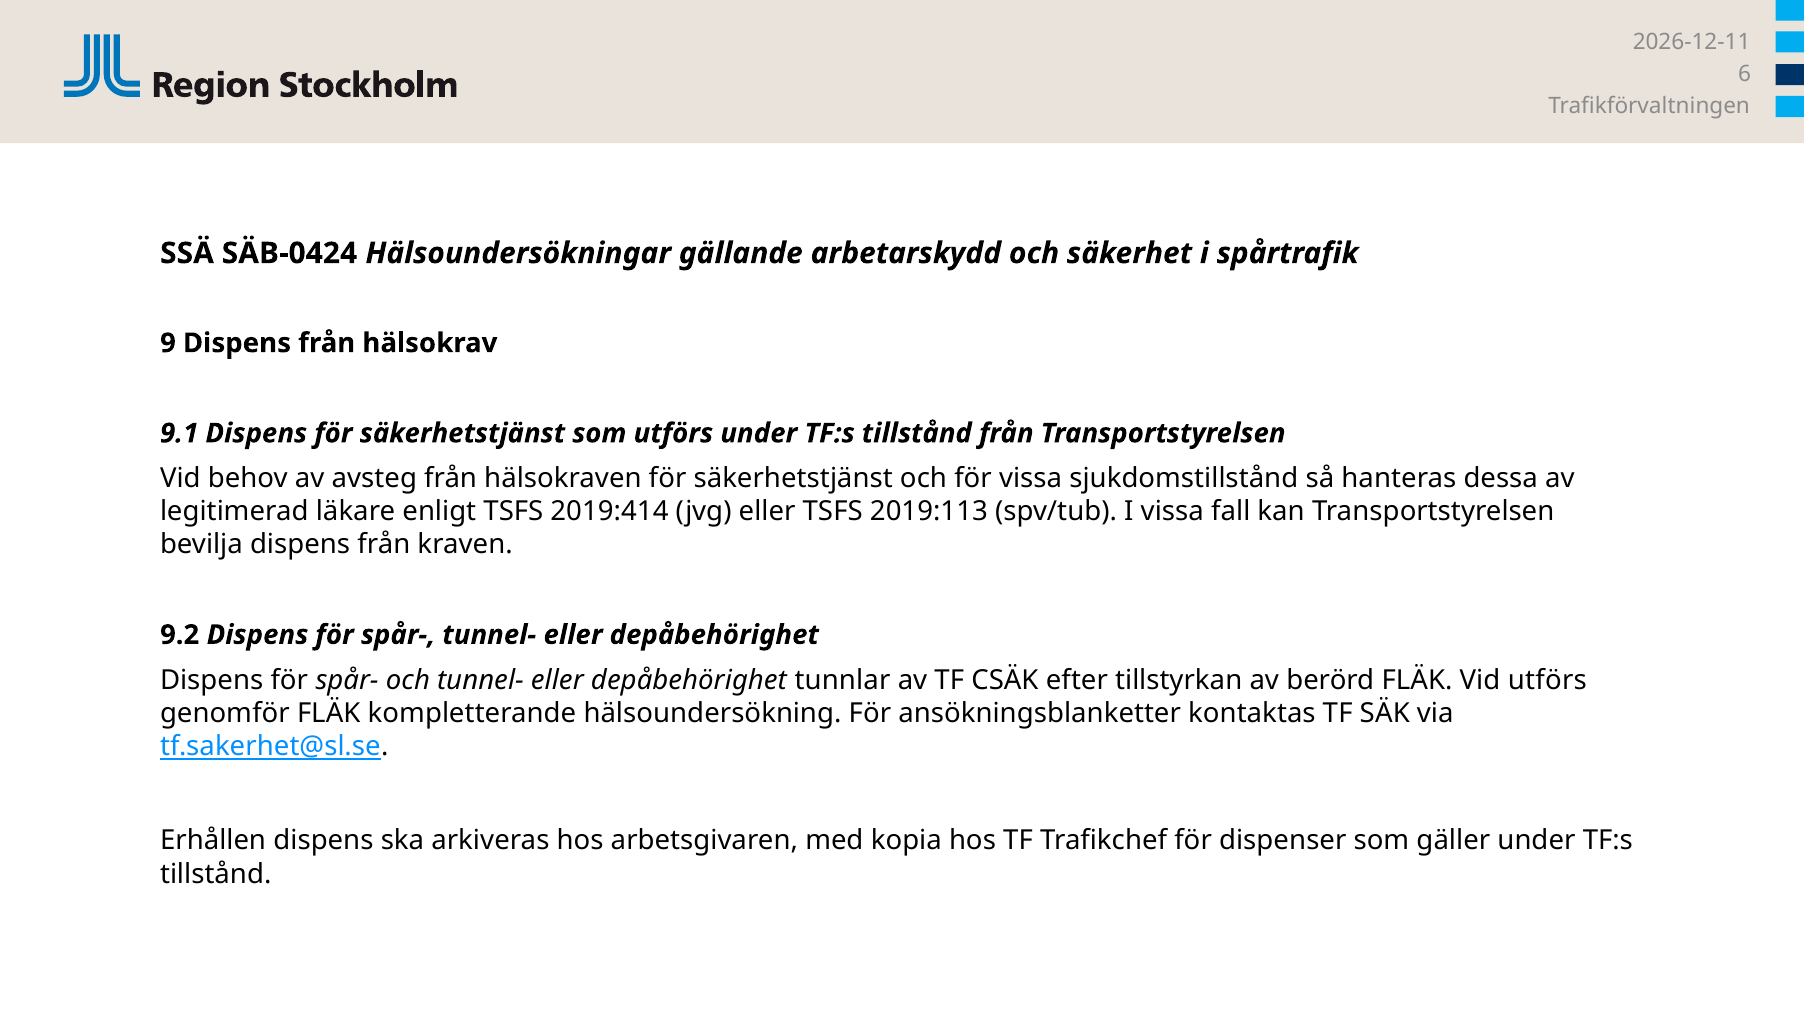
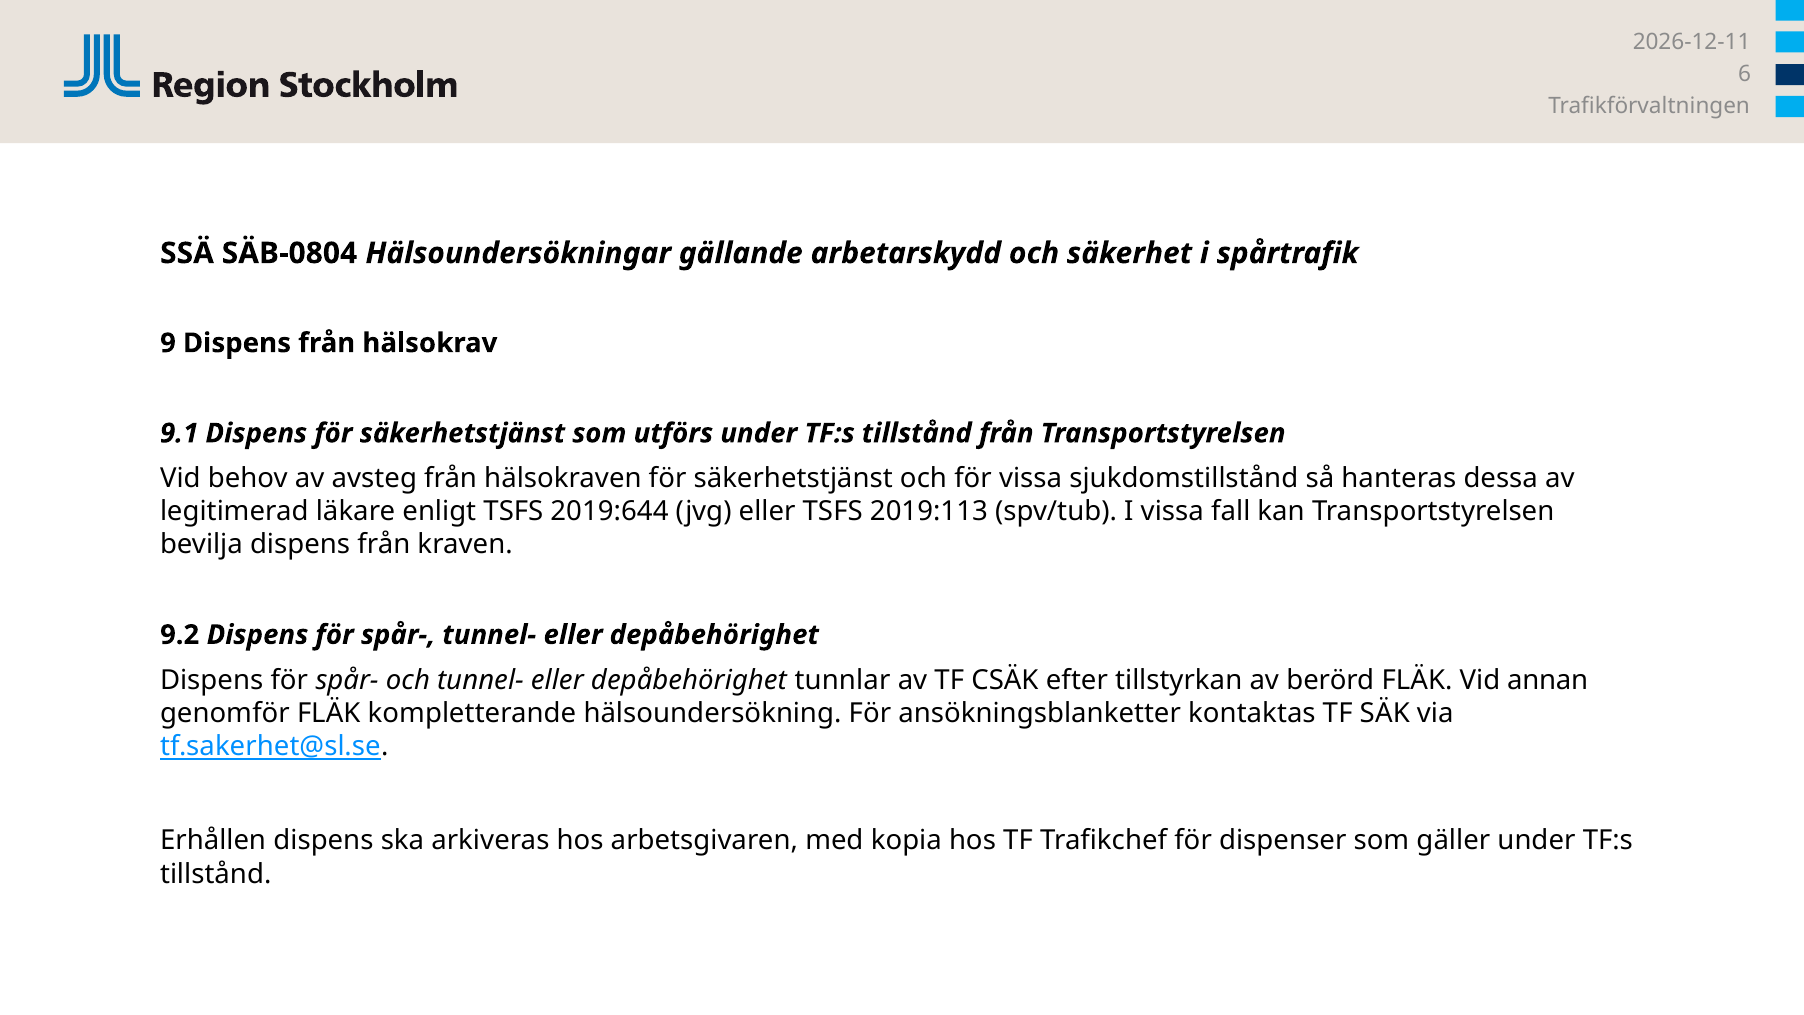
SÄB-0424: SÄB-0424 -> SÄB-0804
2019:414: 2019:414 -> 2019:644
Vid utförs: utförs -> annan
